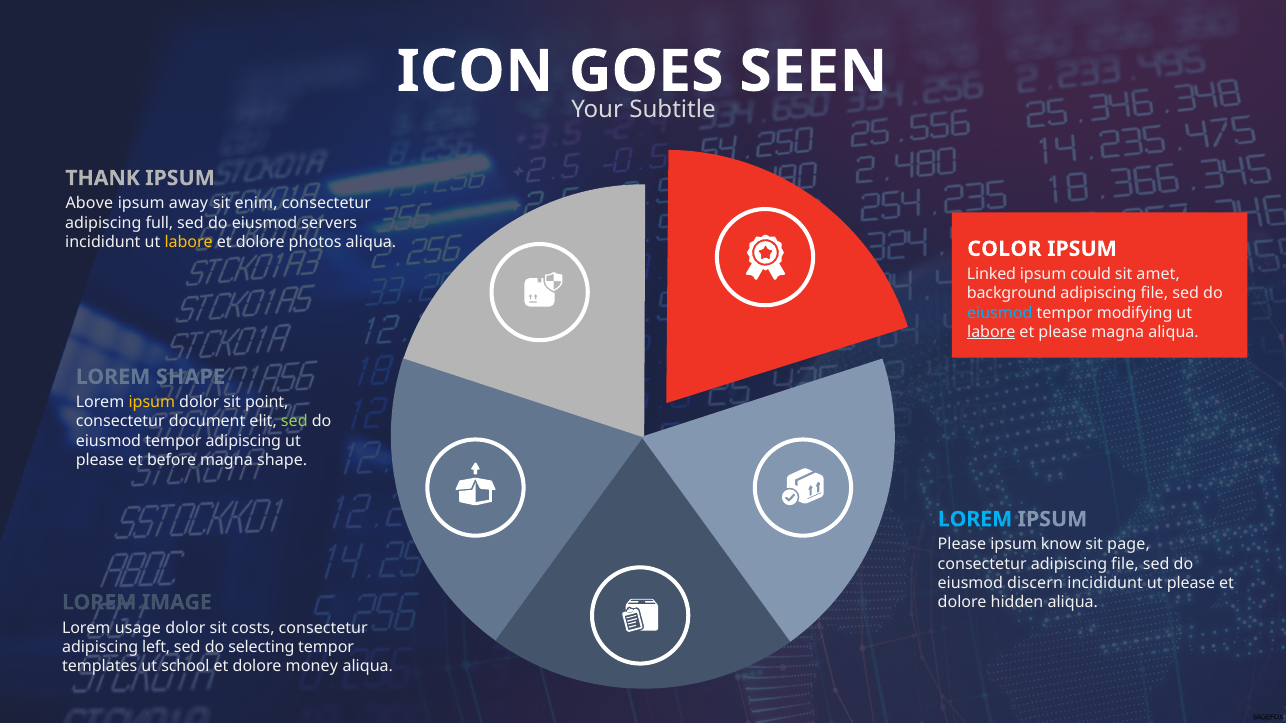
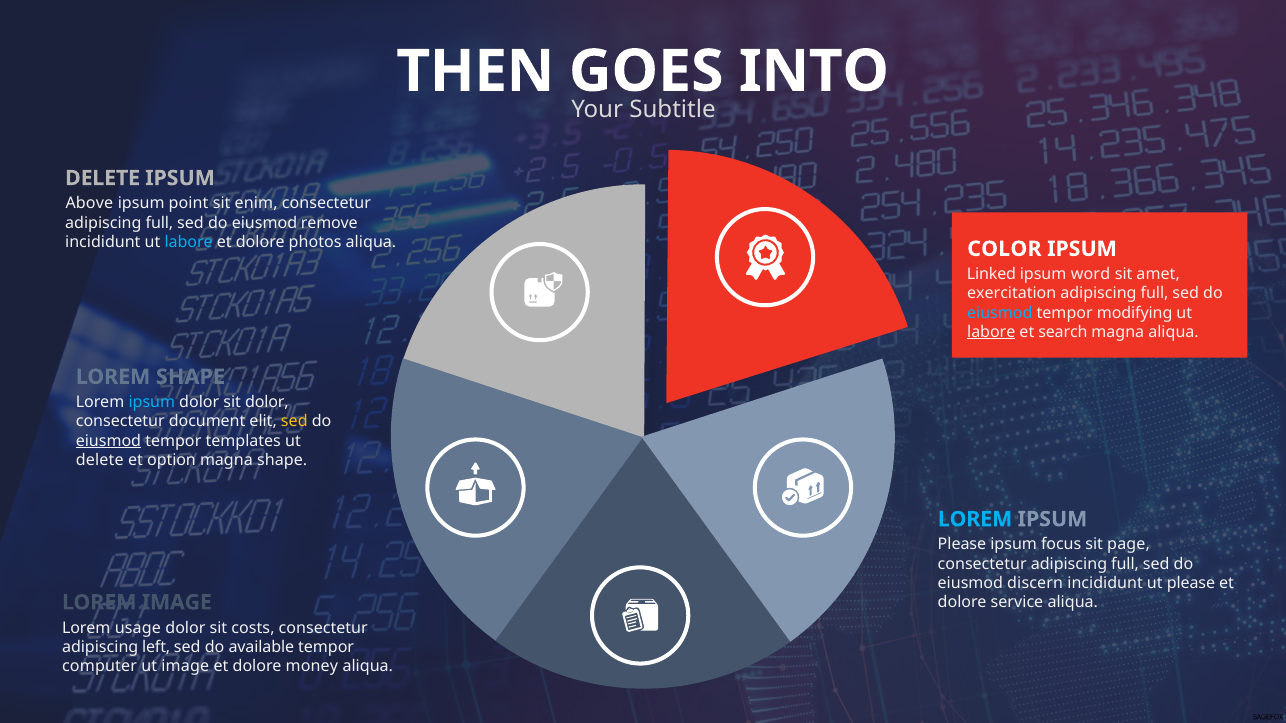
ICON: ICON -> THEN
SEEN: SEEN -> INTO
THANK at (103, 178): THANK -> DELETE
away: away -> point
servers: servers -> remove
labore at (189, 242) colour: yellow -> light blue
could: could -> word
background: background -> exercitation
file at (1154, 294): file -> full
et please: please -> search
ipsum at (152, 402) colour: yellow -> light blue
sit point: point -> dolor
sed at (294, 422) colour: light green -> yellow
eiusmod at (108, 441) underline: none -> present
tempor adipiscing: adipiscing -> templates
please at (100, 460): please -> delete
before: before -> option
know: know -> focus
file at (1125, 564): file -> full
hidden: hidden -> service
selecting: selecting -> available
templates: templates -> computer
ut school: school -> image
